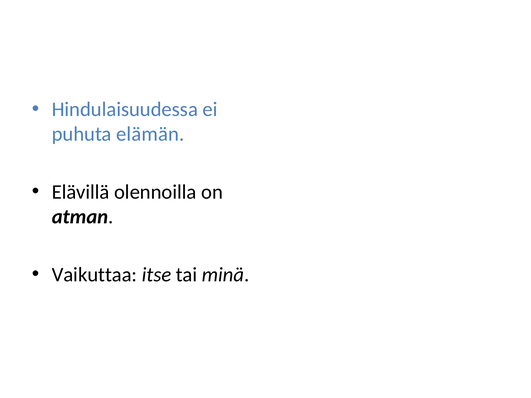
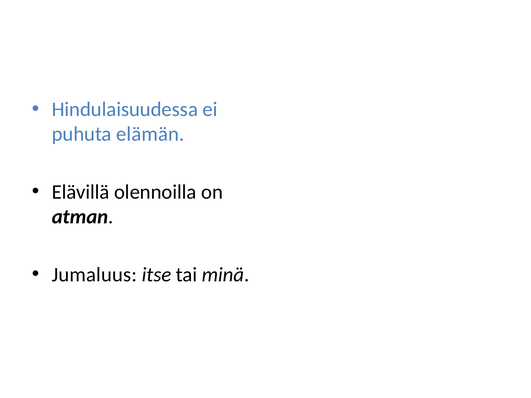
Vaikuttaa: Vaikuttaa -> Jumaluus
